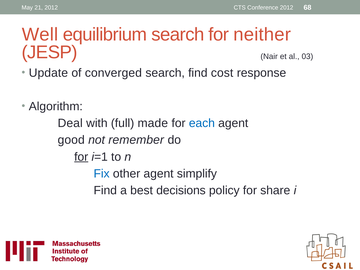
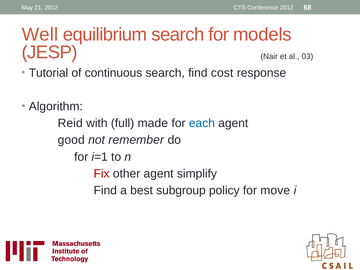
neither: neither -> models
Update: Update -> Tutorial
converged: converged -> continuous
Deal: Deal -> Reid
for at (81, 157) underline: present -> none
Fix colour: blue -> red
decisions: decisions -> subgroup
share: share -> move
